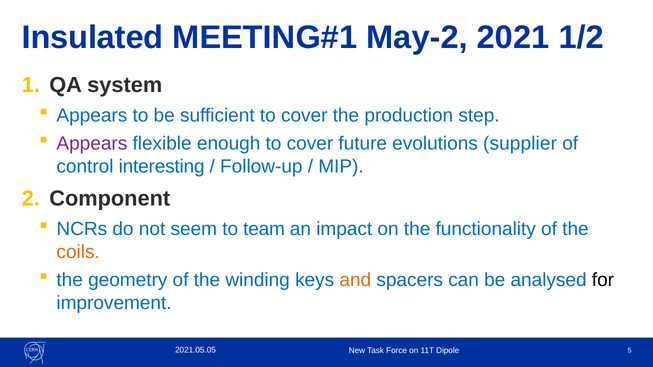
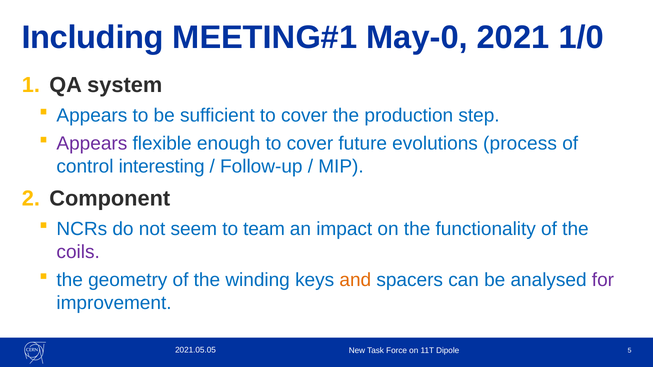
Insulated: Insulated -> Including
May-2: May-2 -> May-0
1/2: 1/2 -> 1/0
supplier: supplier -> process
coils colour: orange -> purple
for colour: black -> purple
